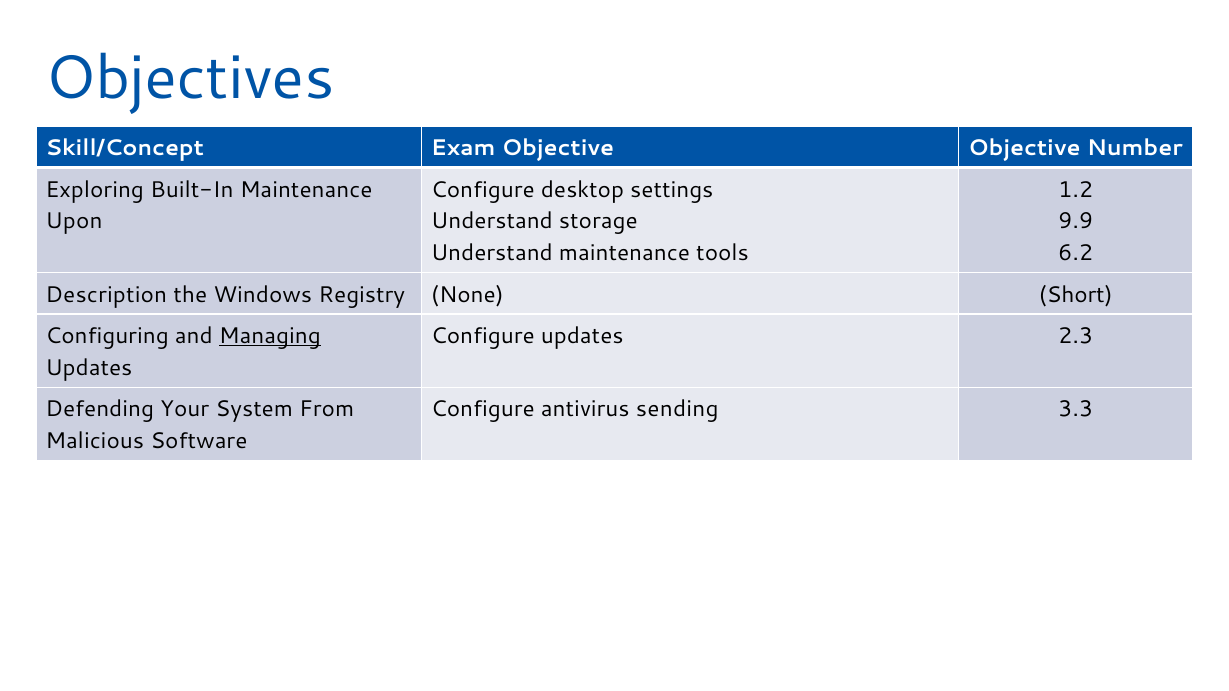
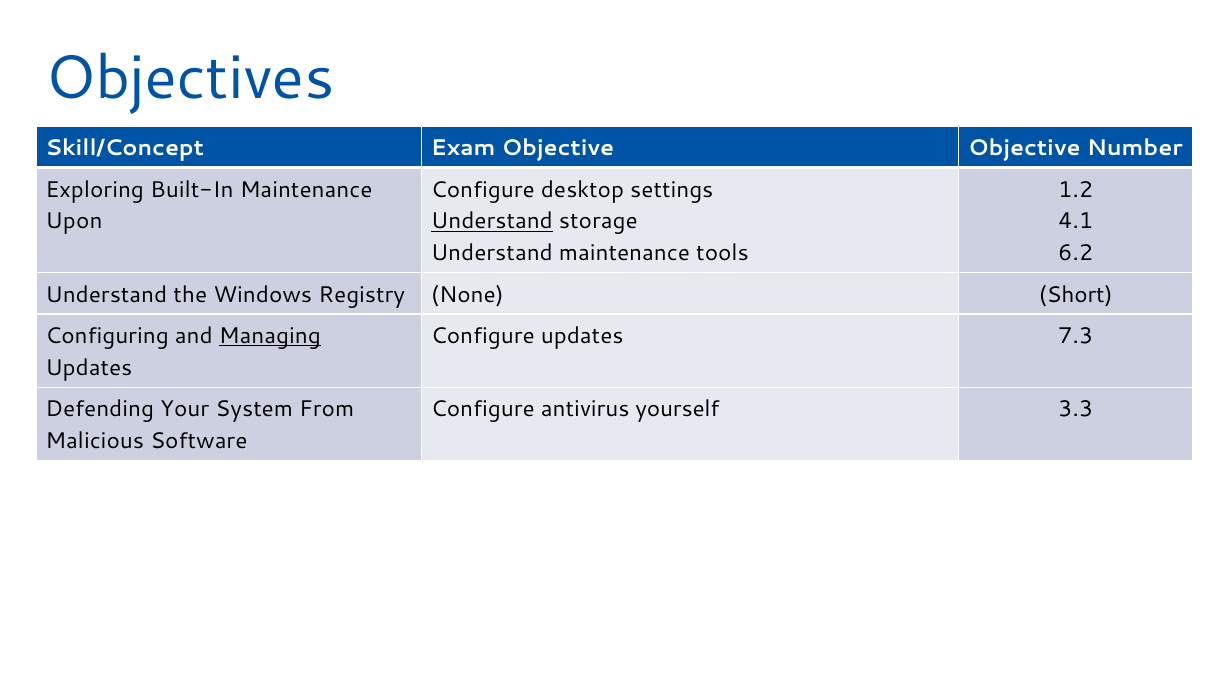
Understand at (492, 222) underline: none -> present
9.9: 9.9 -> 4.1
Description at (106, 295): Description -> Understand
2.3: 2.3 -> 7.3
sending: sending -> yourself
